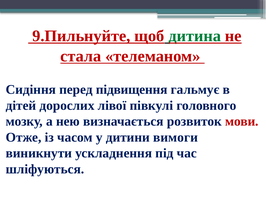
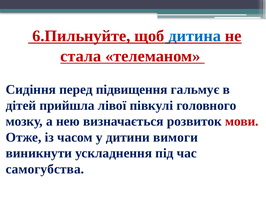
9.Пильнуйте: 9.Пильнуйте -> 6.Пильнуйте
дитина colour: green -> blue
дорослих: дорослих -> прийшла
шліфуються: шліфуються -> самогубства
